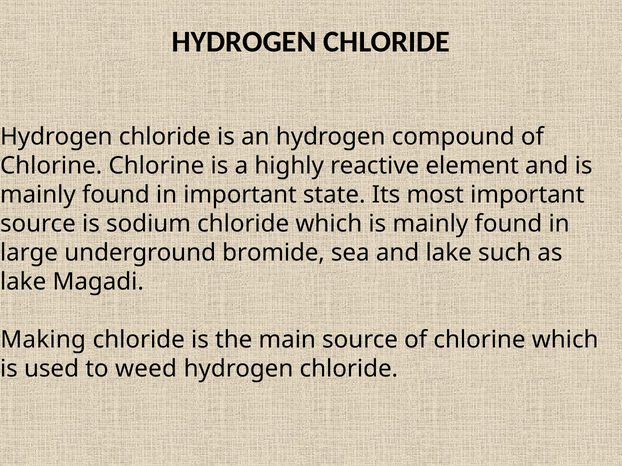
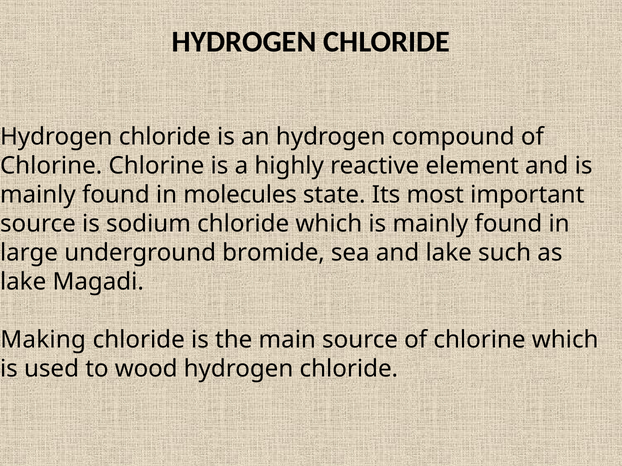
in important: important -> molecules
weed: weed -> wood
